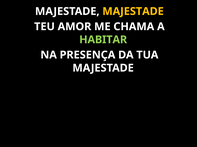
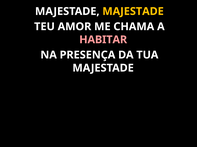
HABITAR colour: light green -> pink
